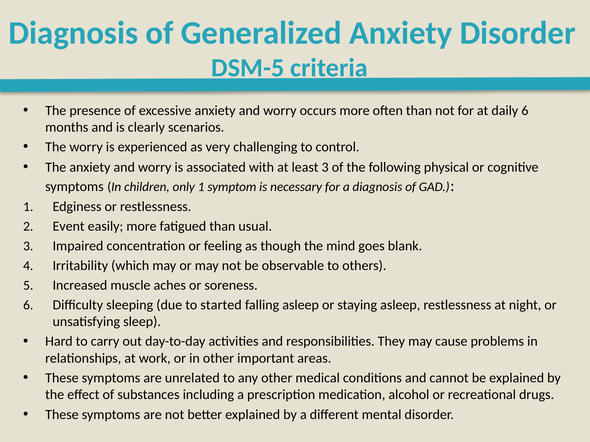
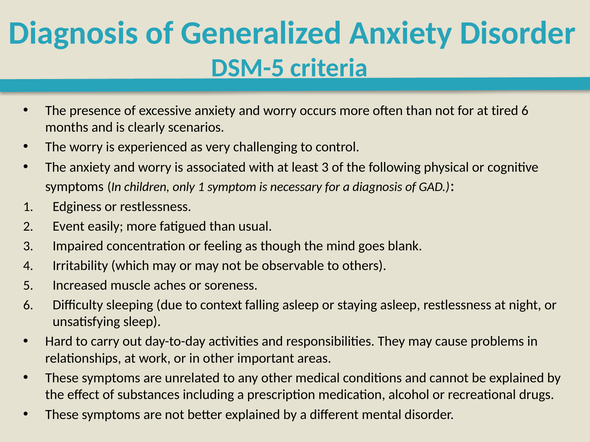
daily: daily -> tired
started: started -> context
